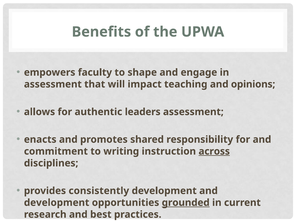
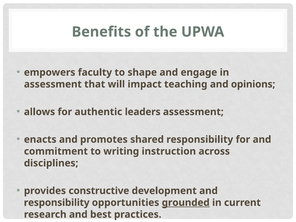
across underline: present -> none
consistently: consistently -> constructive
development at (57, 203): development -> responsibility
